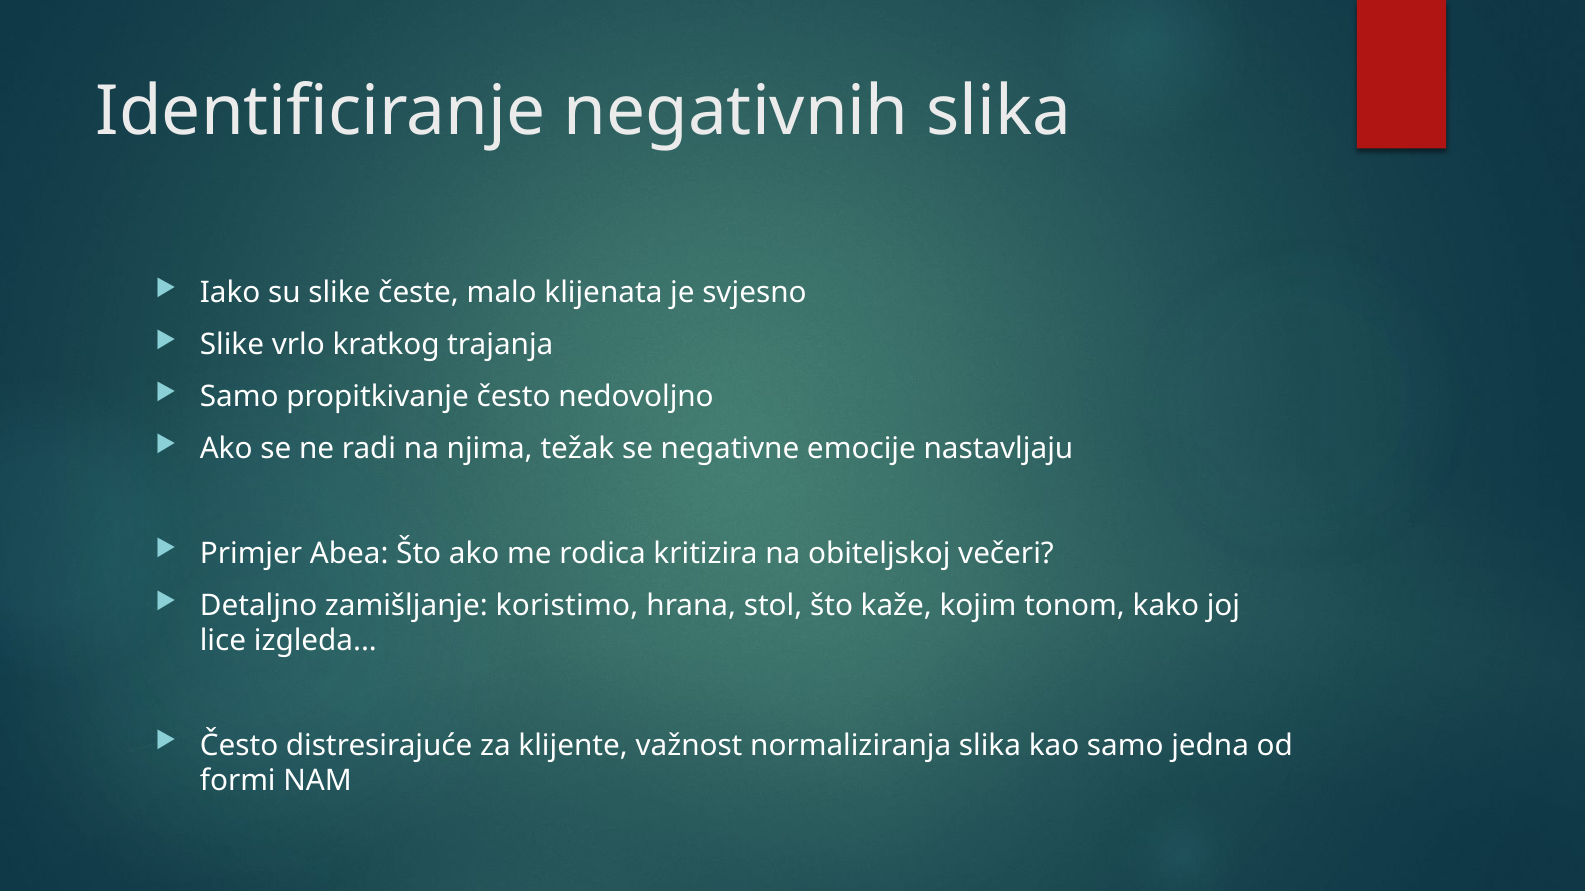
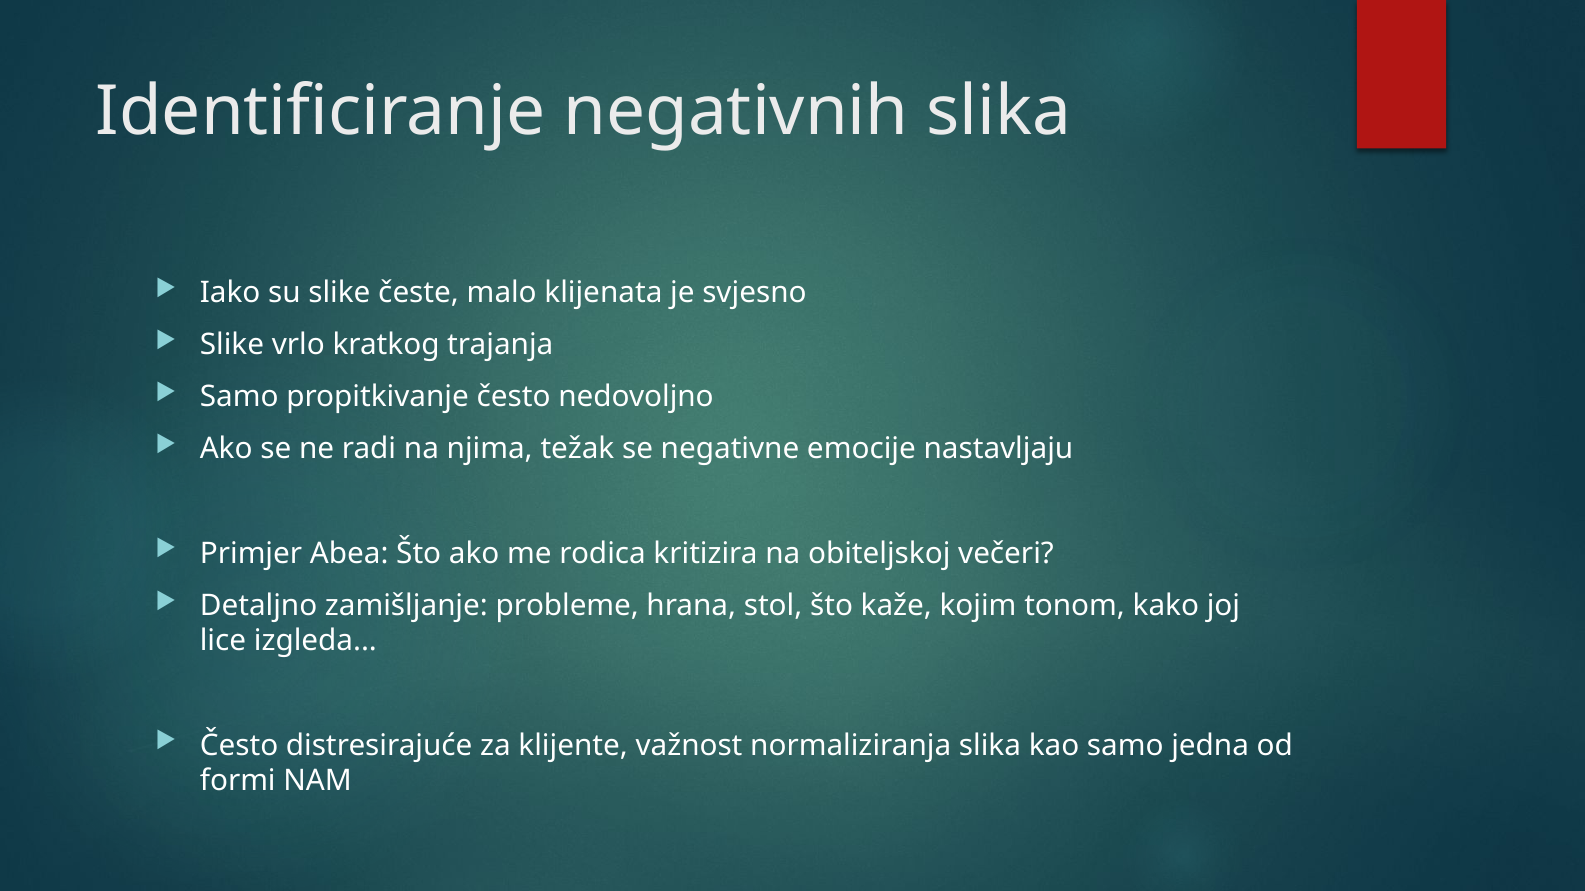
koristimo: koristimo -> probleme
